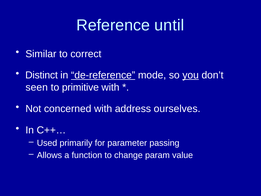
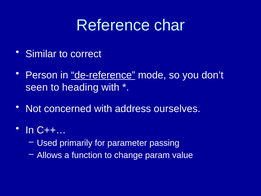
until: until -> char
Distinct: Distinct -> Person
you underline: present -> none
primitive: primitive -> heading
